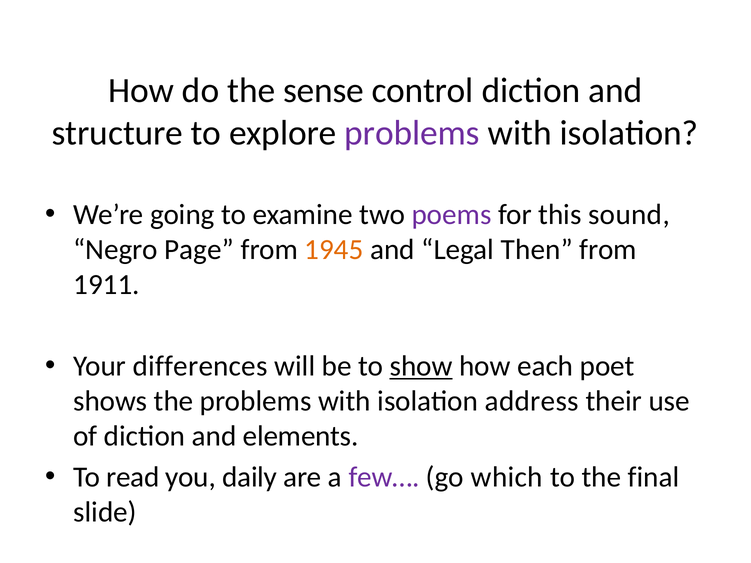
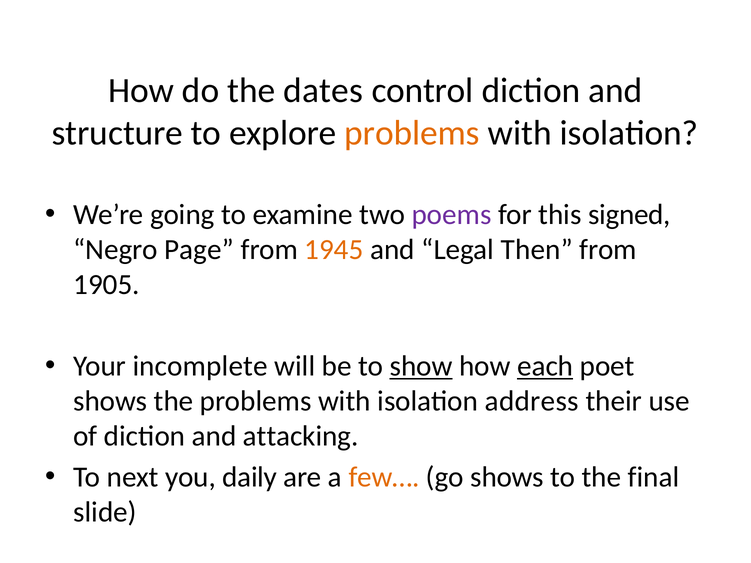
sense: sense -> dates
problems at (412, 133) colour: purple -> orange
sound: sound -> signed
1911: 1911 -> 1905
differences: differences -> incomplete
each underline: none -> present
elements: elements -> attacking
read: read -> next
few… colour: purple -> orange
go which: which -> shows
